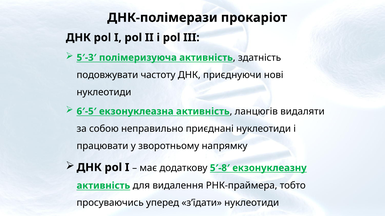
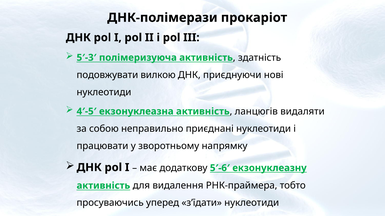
частоту: частоту -> вилкою
6′-5′: 6′-5′ -> 4′-5′
5′-8′: 5′-8′ -> 5′-6′
